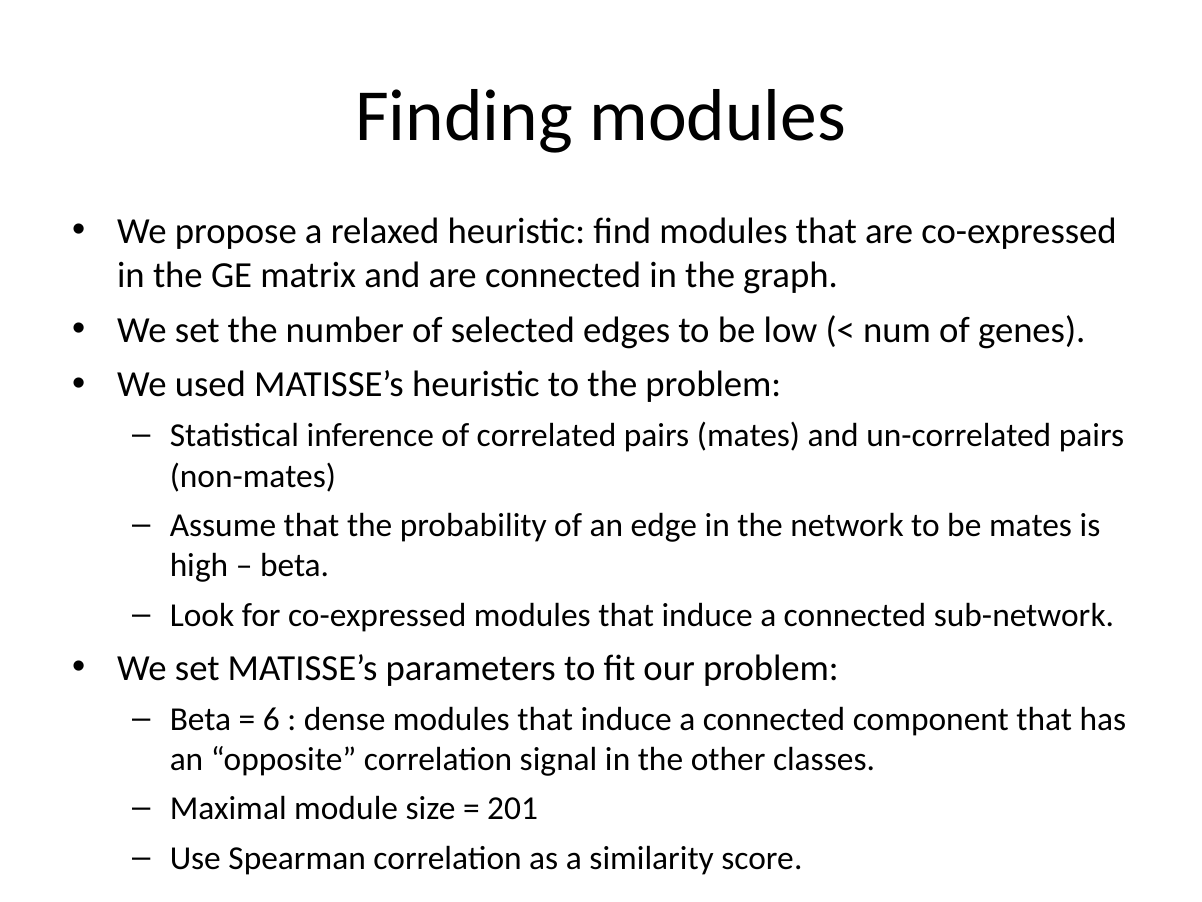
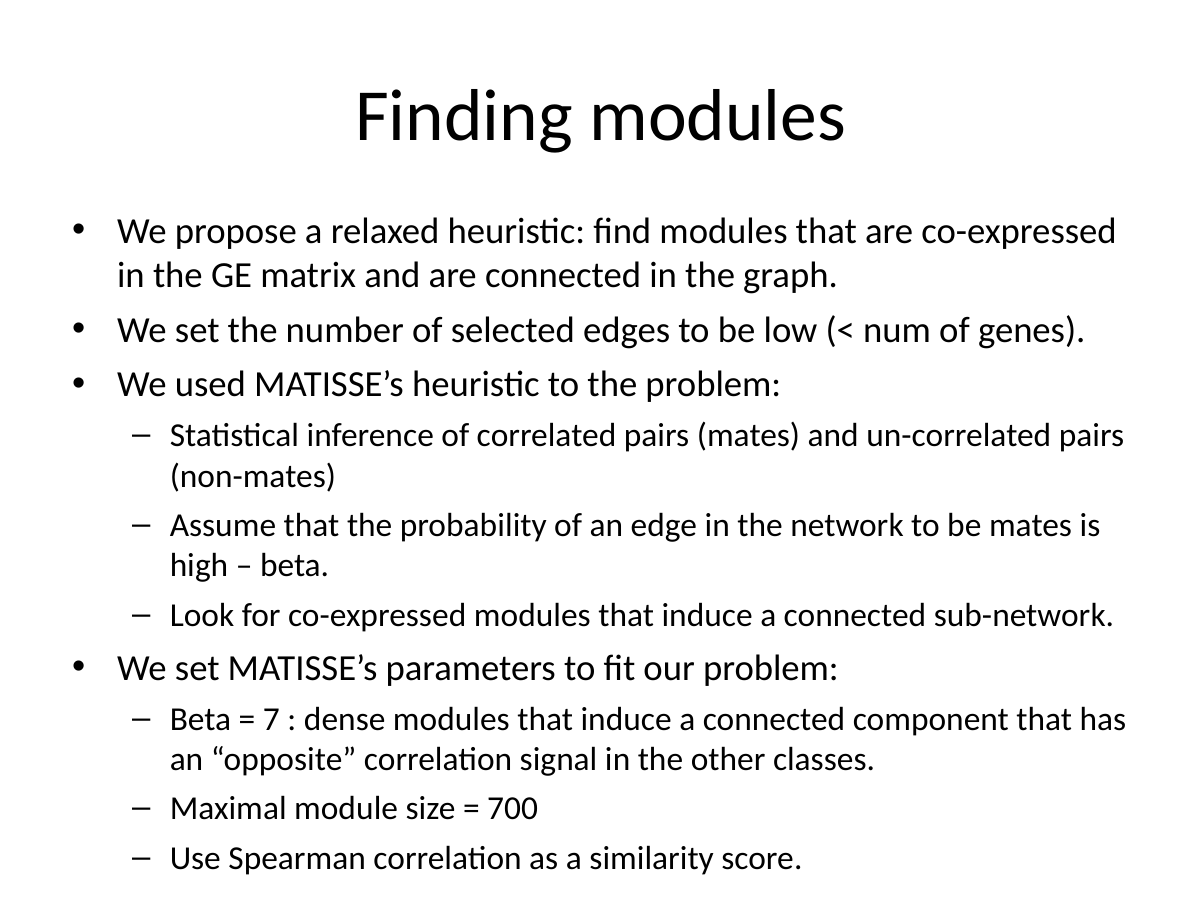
6: 6 -> 7
201: 201 -> 700
